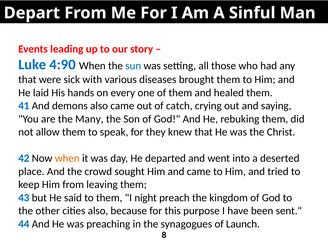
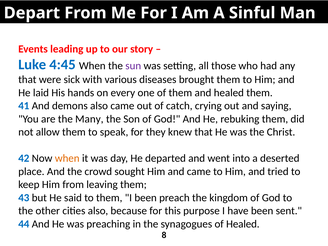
4:90: 4:90 -> 4:45
sun colour: blue -> purple
I night: night -> been
of Launch: Launch -> Healed
